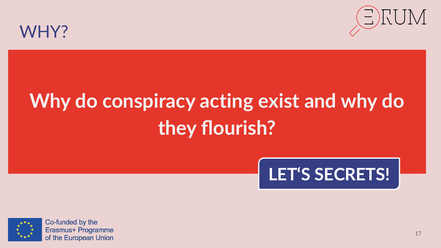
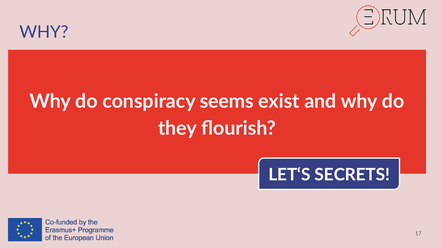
acting: acting -> seems
